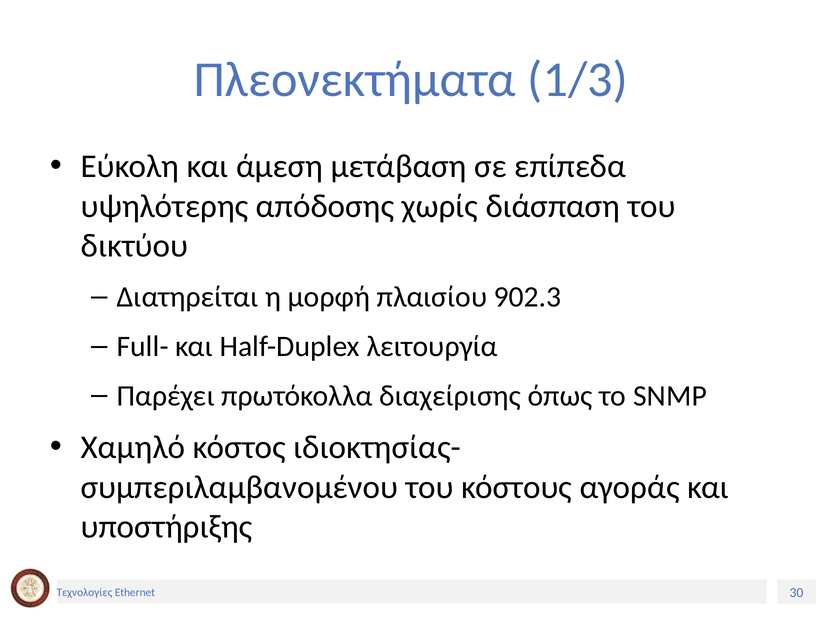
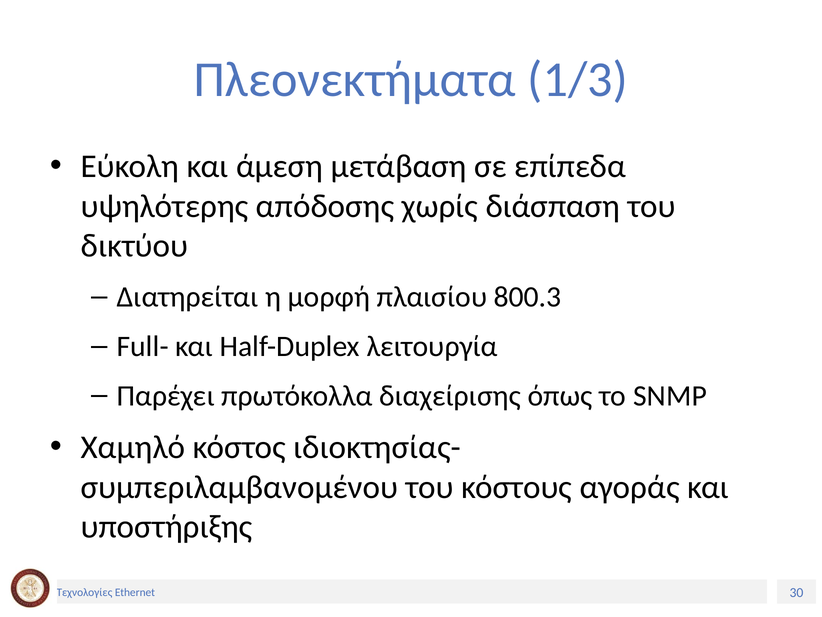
902.3: 902.3 -> 800.3
